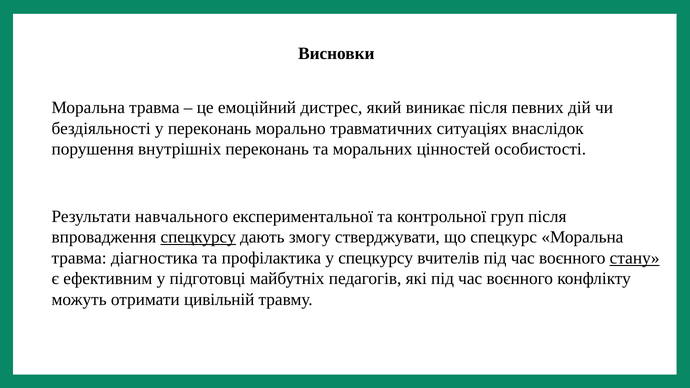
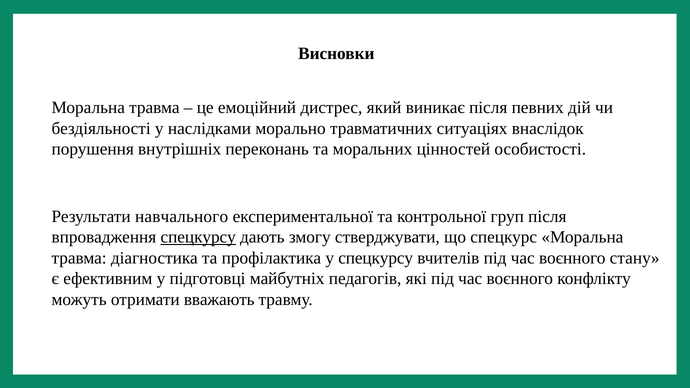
у переконань: переконань -> наслідками
стану underline: present -> none
цивільній: цивільній -> вважають
